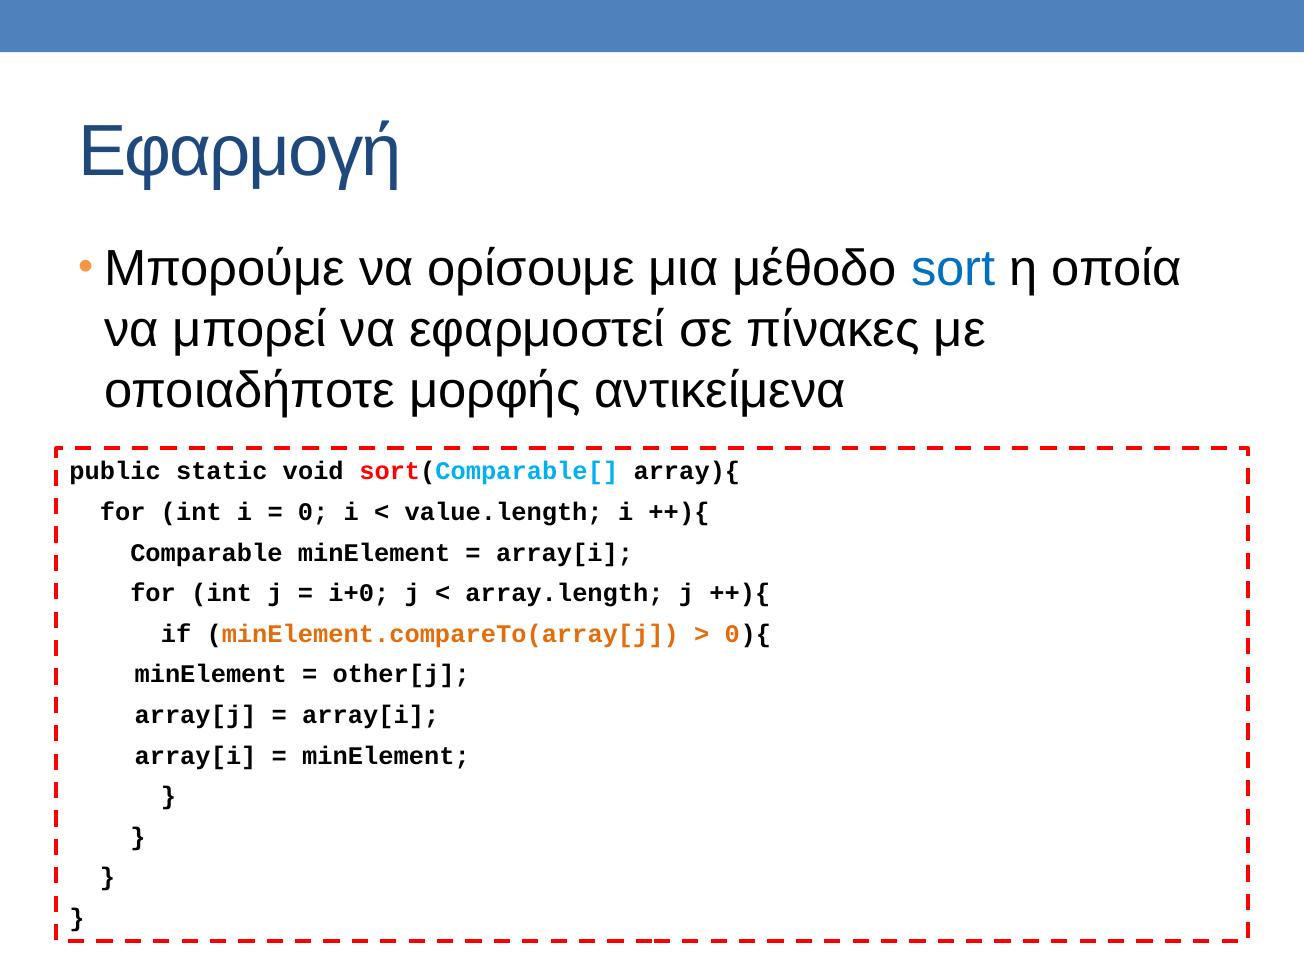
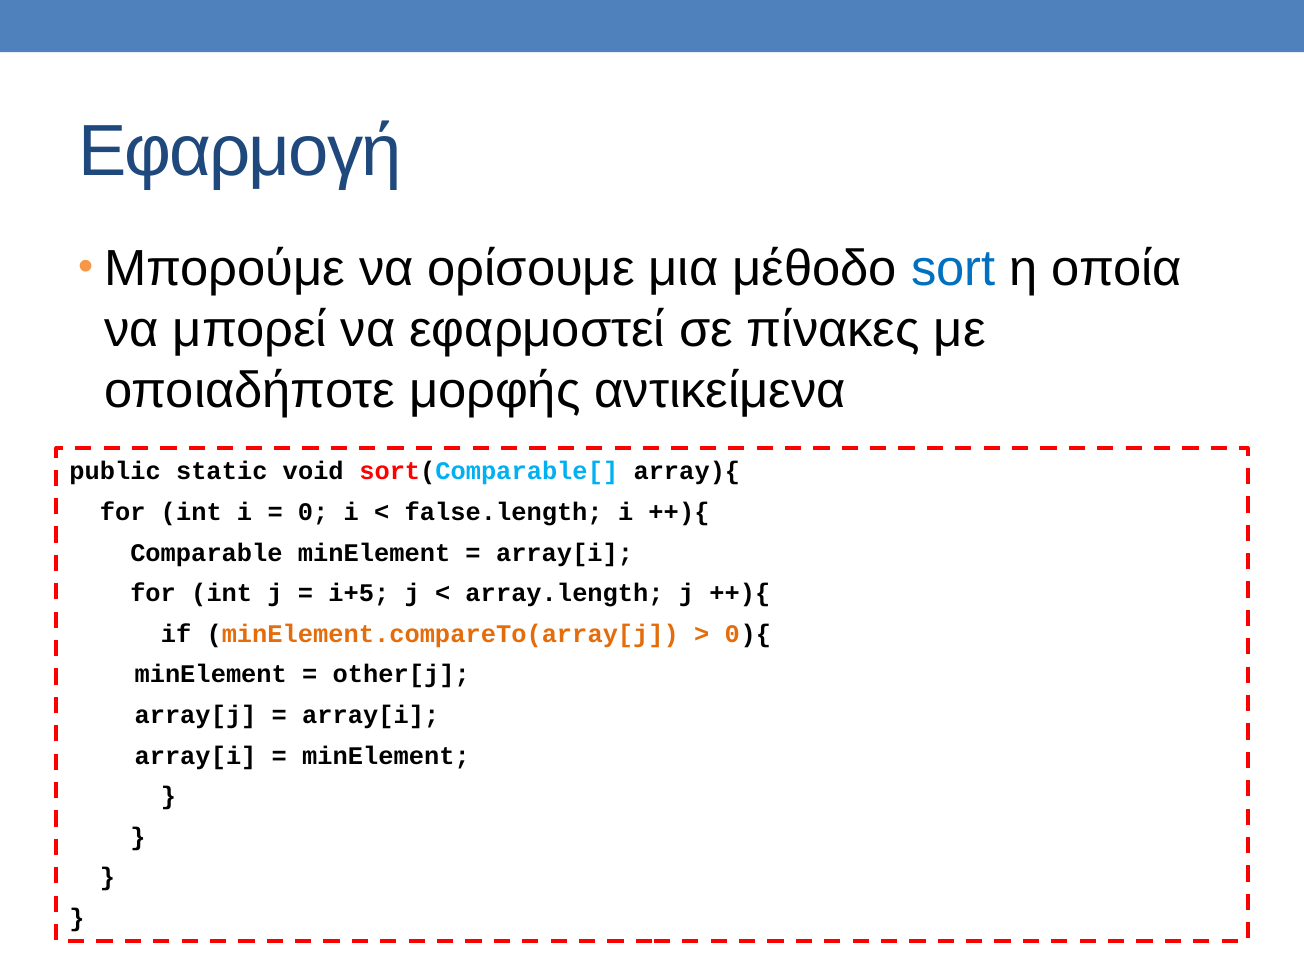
value.length: value.length -> false.length
i+0: i+0 -> i+5
